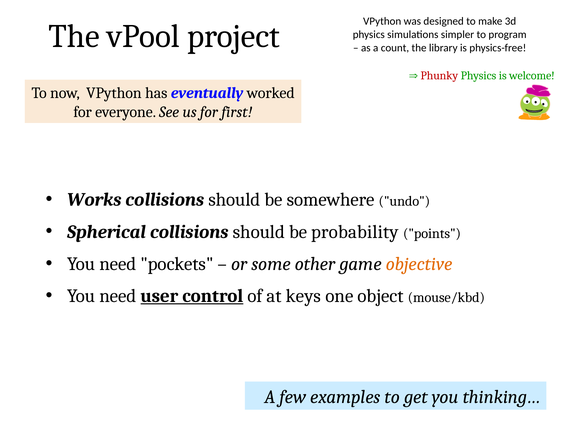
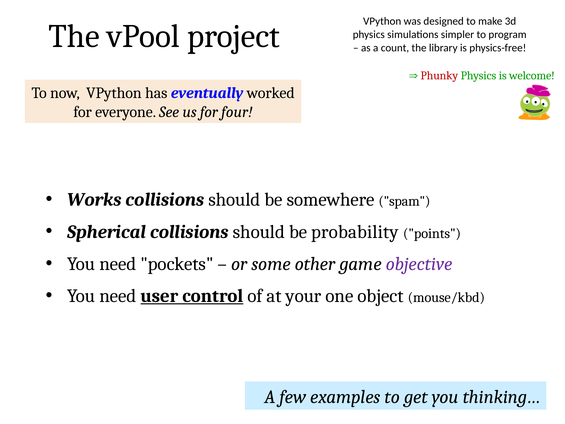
first: first -> four
undo: undo -> spam
objective colour: orange -> purple
keys: keys -> your
